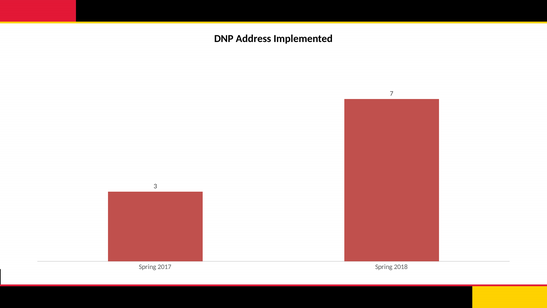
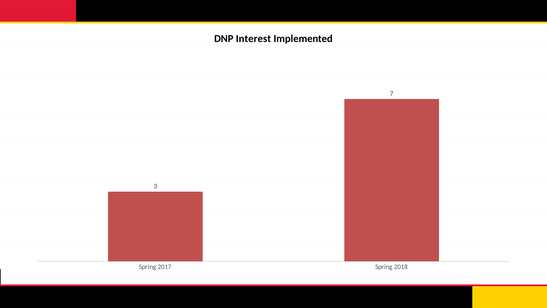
Address: Address -> Interest
